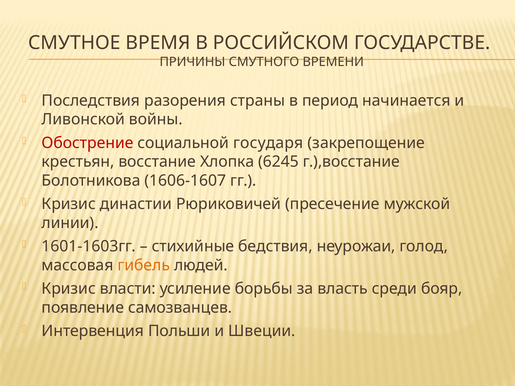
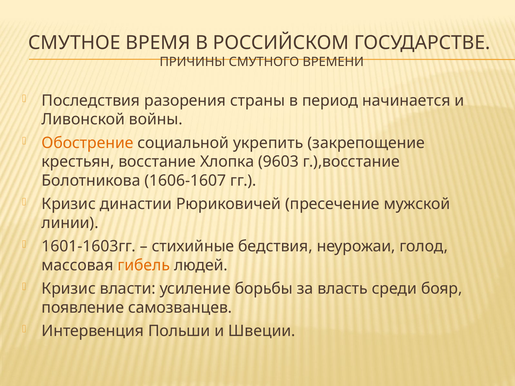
Обострение colour: red -> orange
государя: государя -> укрепить
6245: 6245 -> 9603
